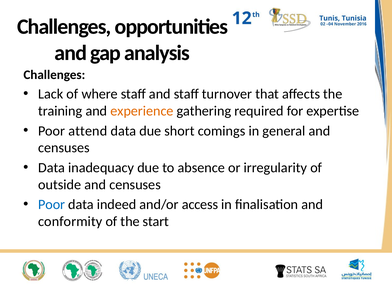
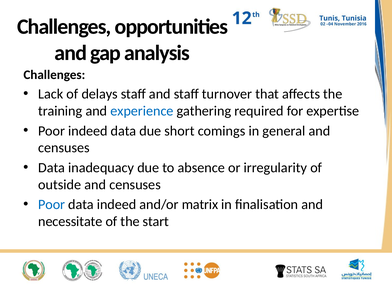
where: where -> delays
experience colour: orange -> blue
Poor attend: attend -> indeed
access: access -> matrix
conformity: conformity -> necessitate
